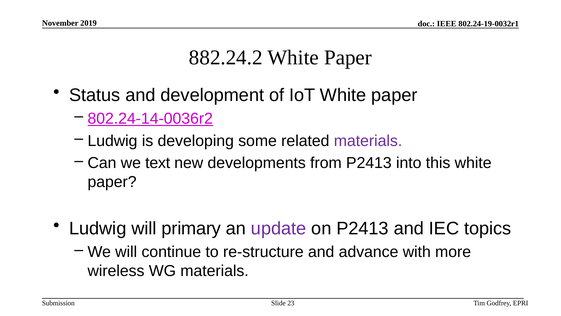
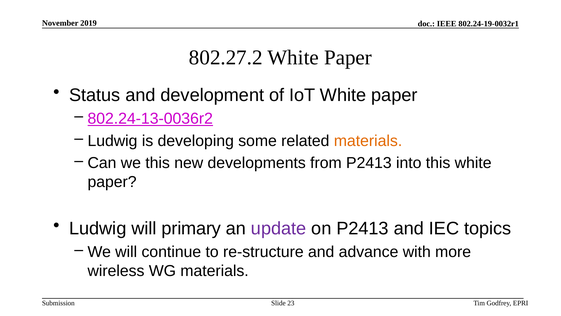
882.24.2: 882.24.2 -> 802.27.2
802.24-14-0036r2: 802.24-14-0036r2 -> 802.24-13-0036r2
materials at (368, 141) colour: purple -> orange
we text: text -> this
